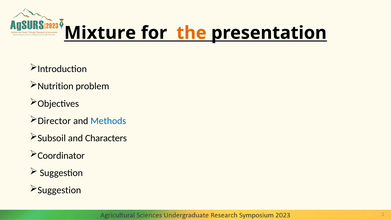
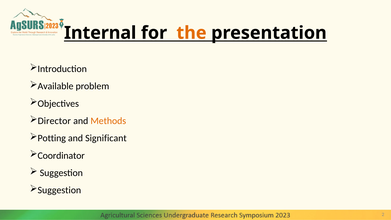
Mixture: Mixture -> Internal
Nutrition: Nutrition -> Available
Methods colour: blue -> orange
Subsoil: Subsoil -> Potting
Characters: Characters -> Significant
